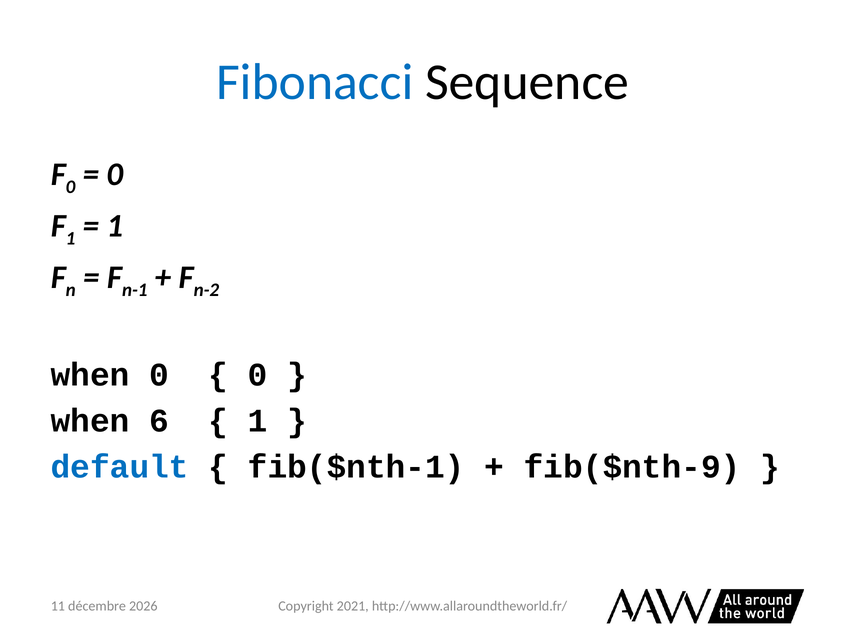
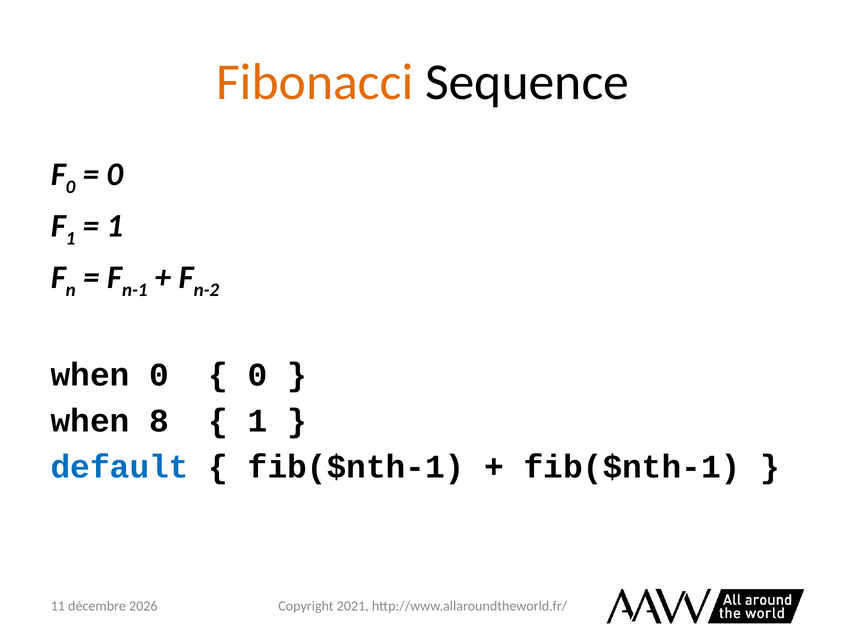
Fibonacci colour: blue -> orange
6: 6 -> 8
fib($nth-9 at (632, 466): fib($nth-9 -> fib($nth-1
